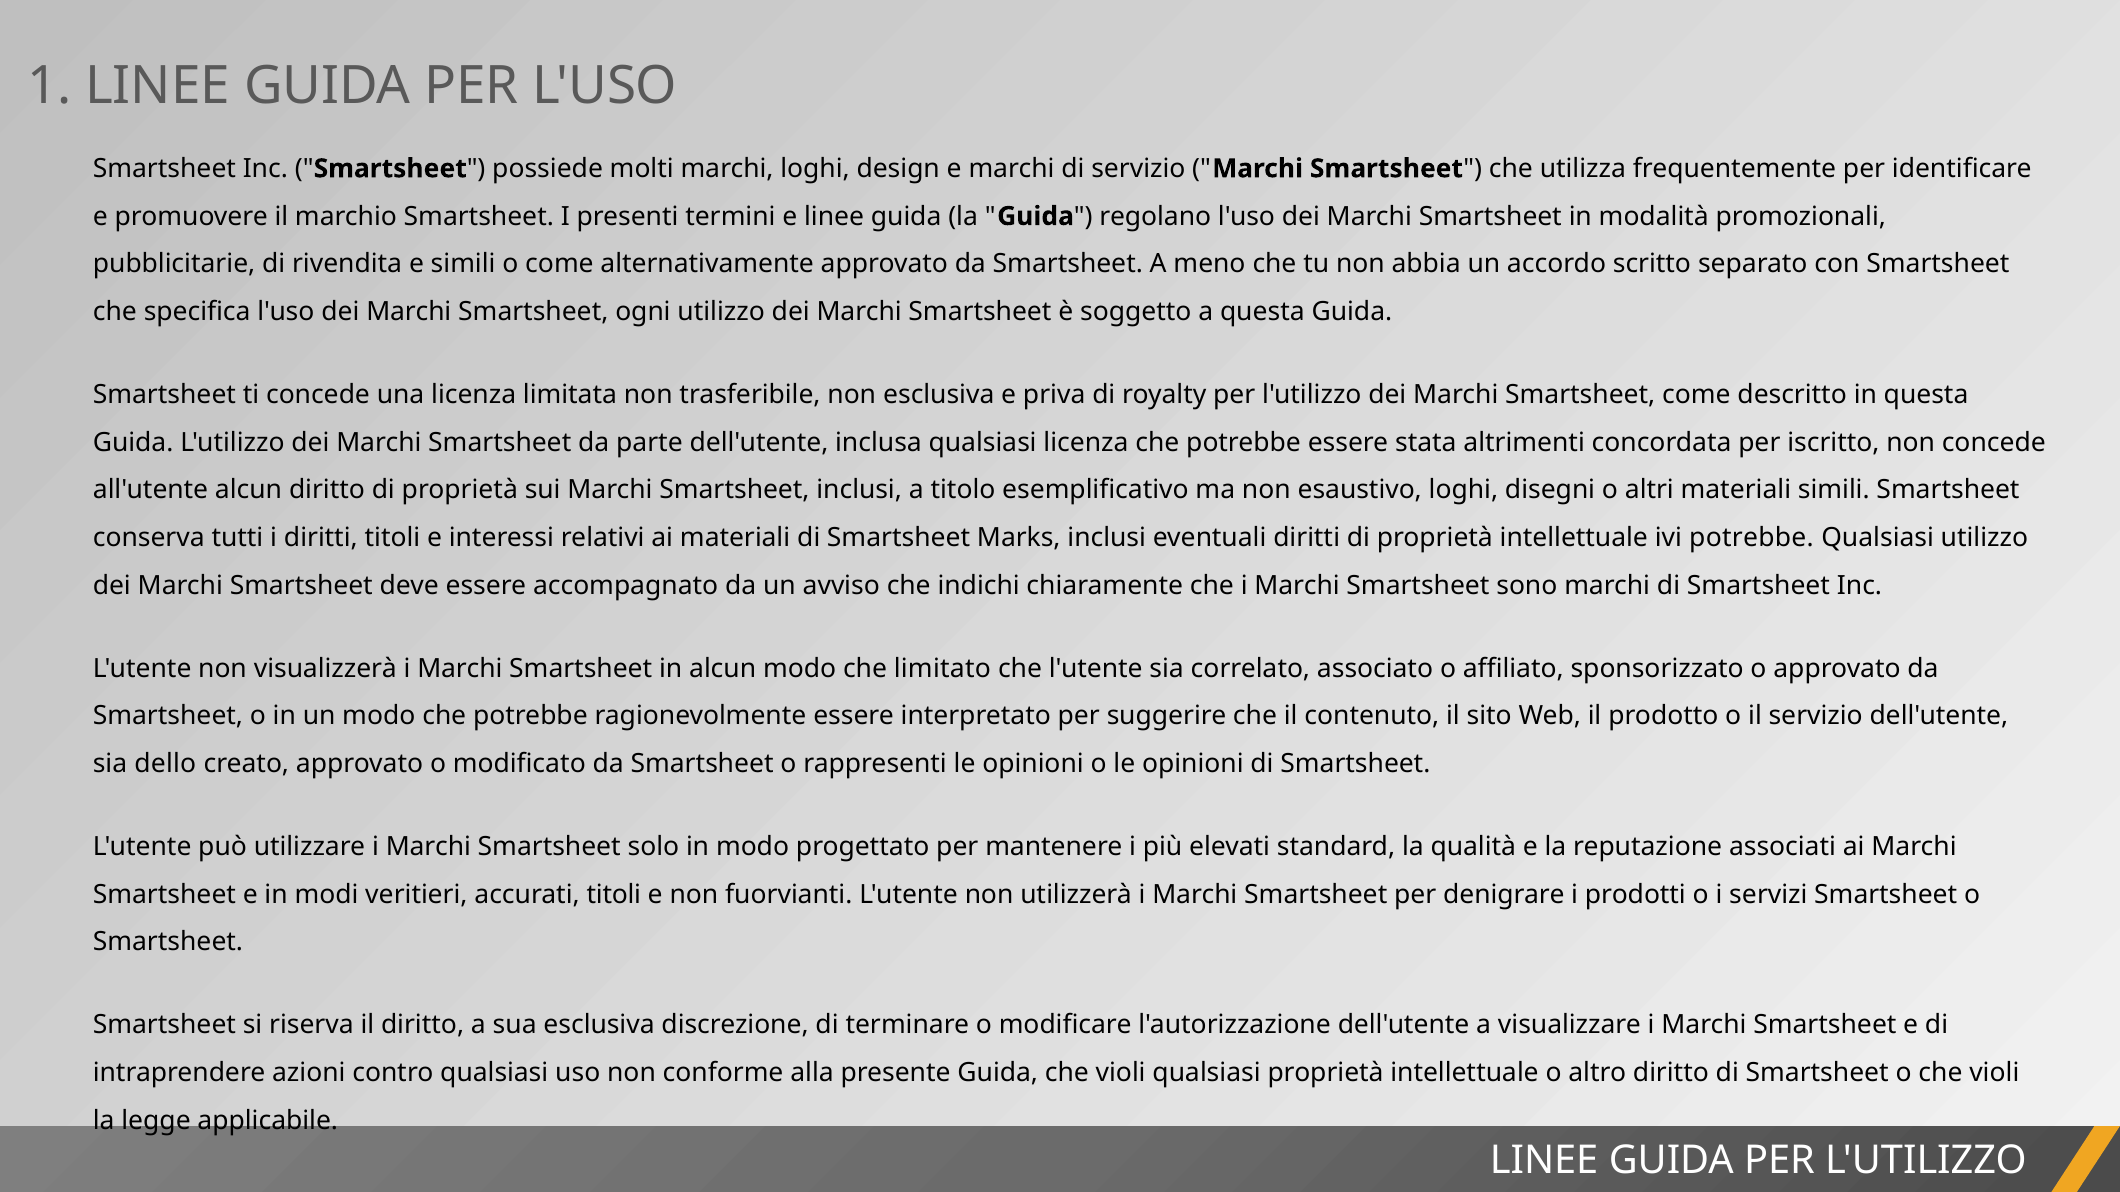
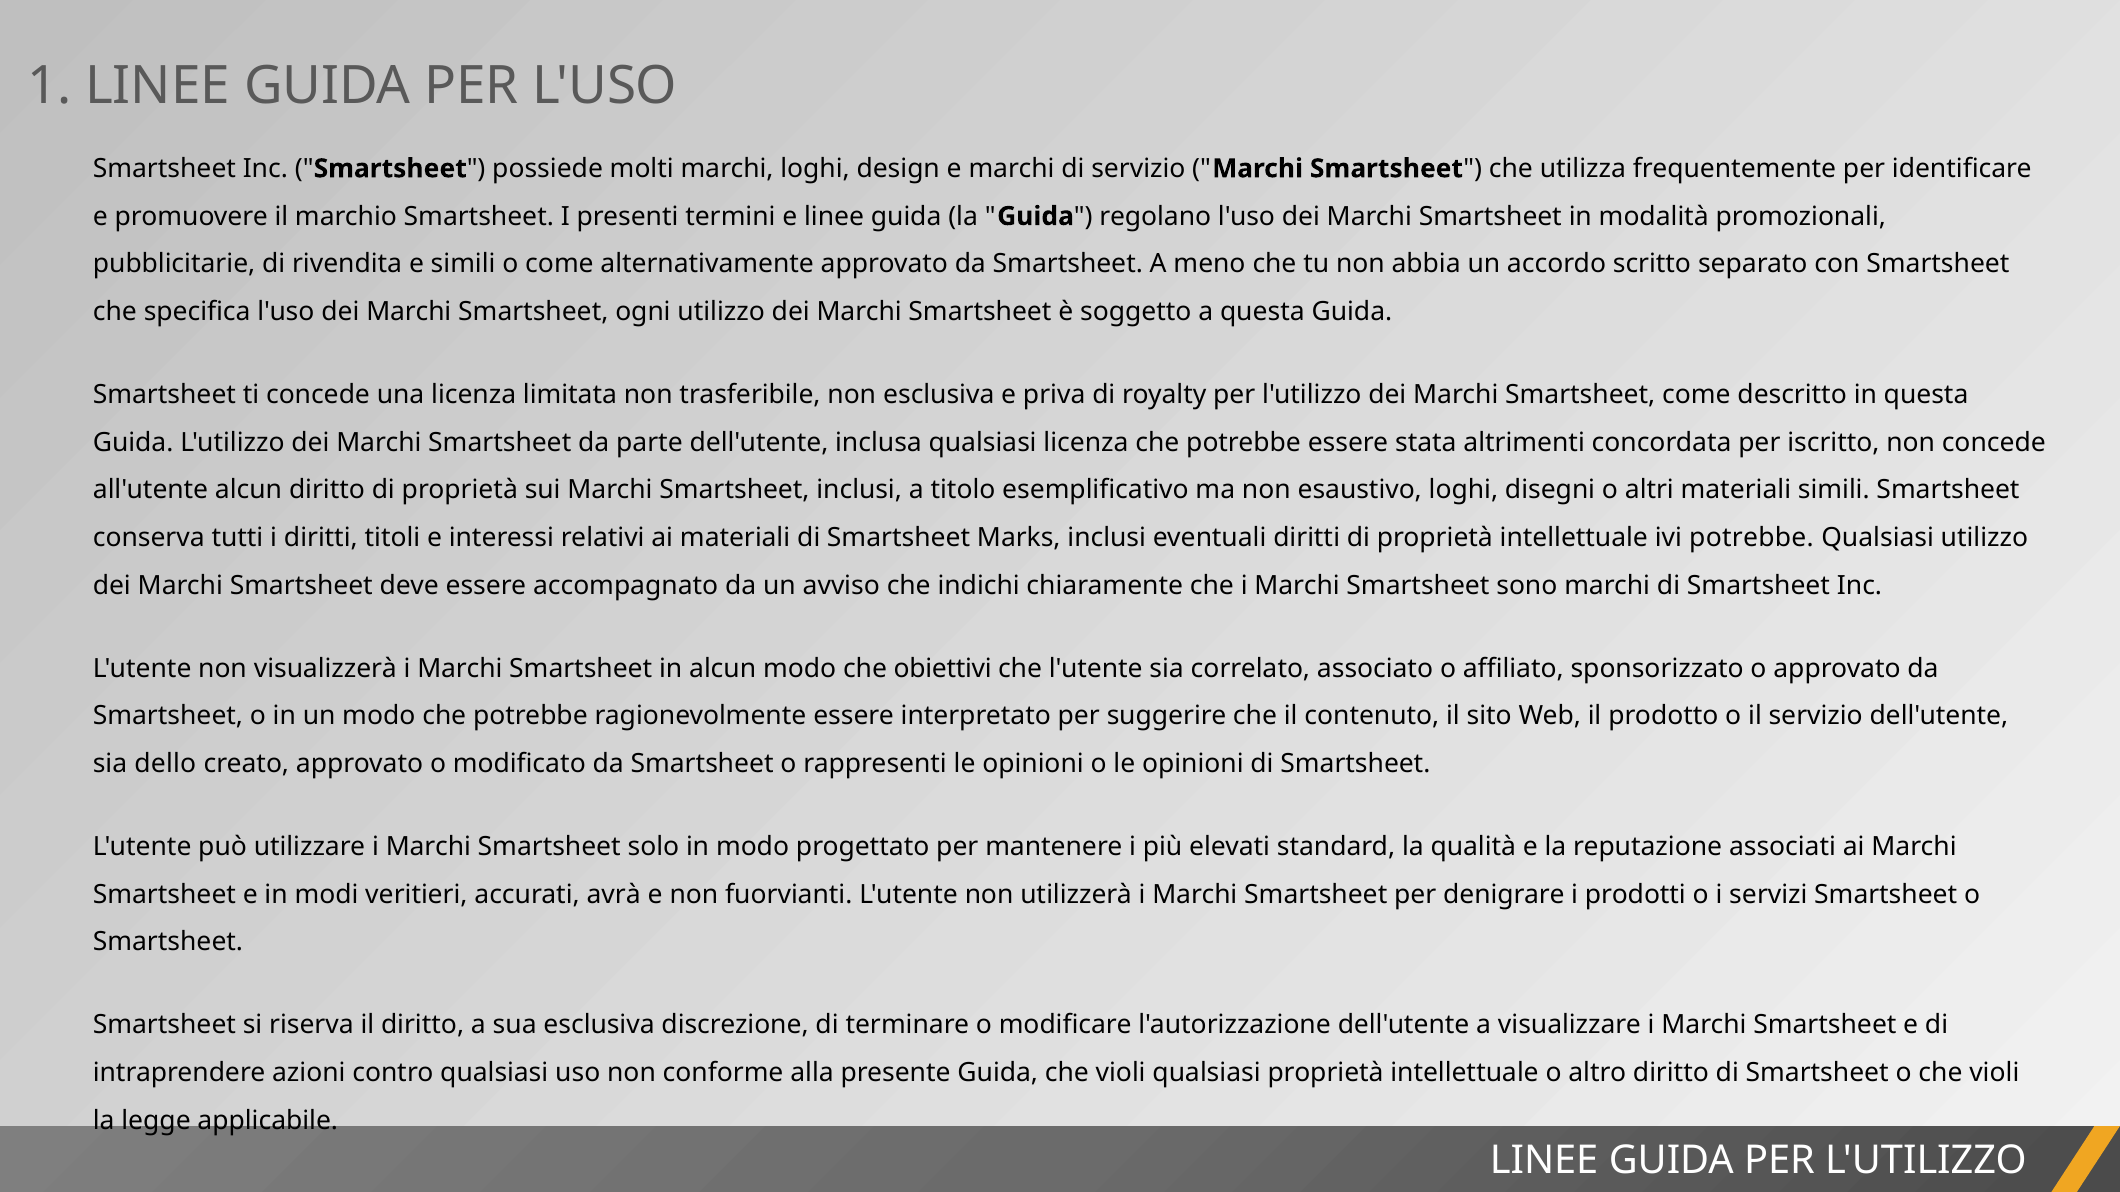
limitato: limitato -> obiettivi
accurati titoli: titoli -> avrà
